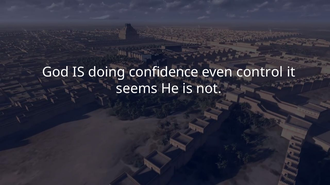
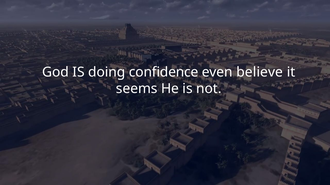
control: control -> believe
